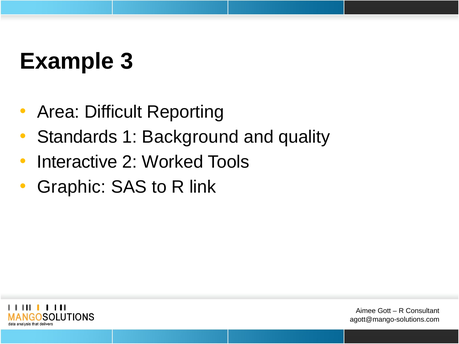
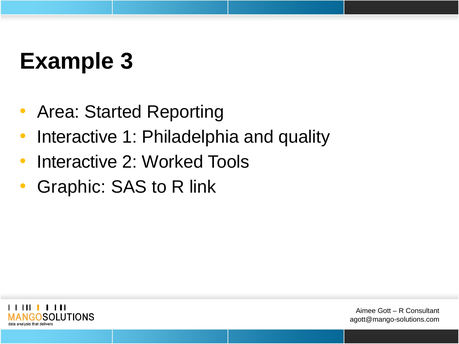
Difficult: Difficult -> Started
Standards at (77, 137): Standards -> Interactive
Background: Background -> Philadelphia
